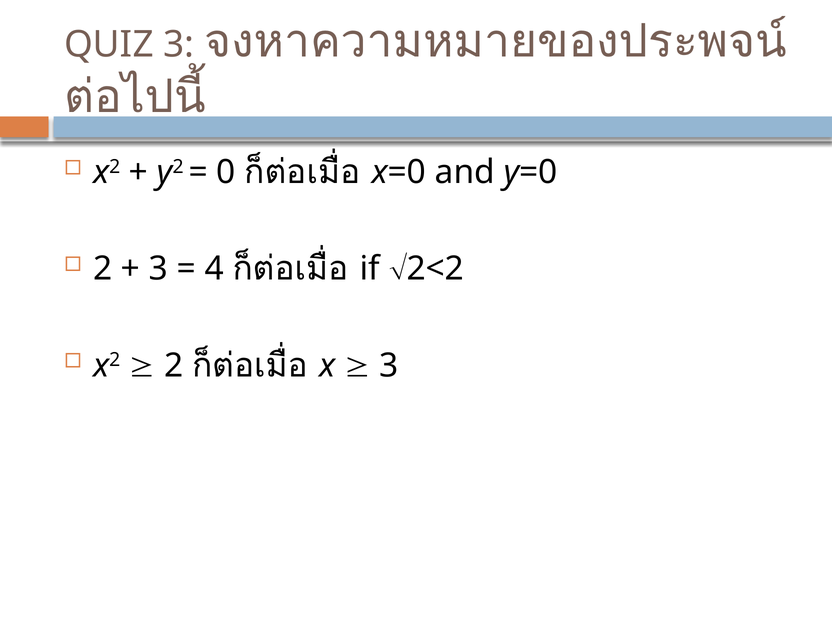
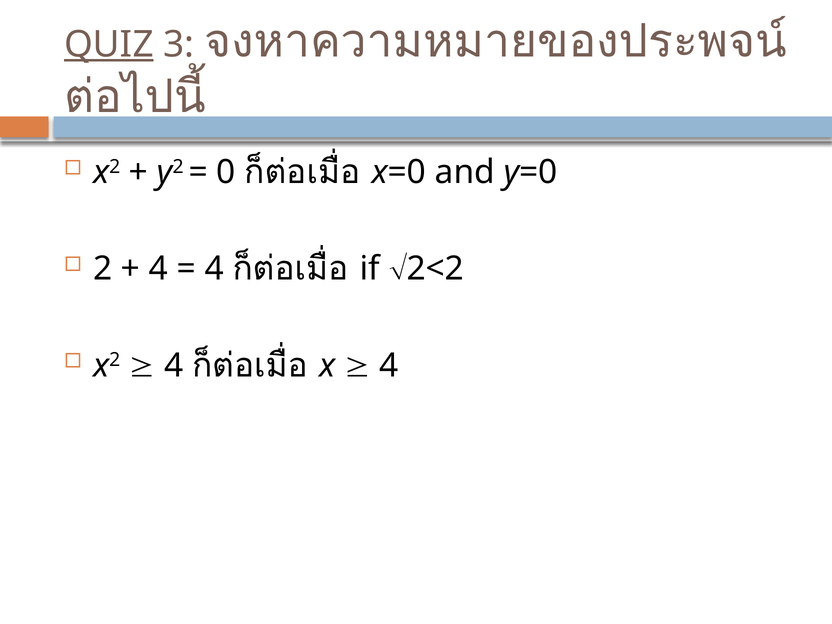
QUIZ underline: none -> present
3 at (158, 269): 3 -> 4
2 at (174, 365): 2 -> 4
3 at (389, 365): 3 -> 4
